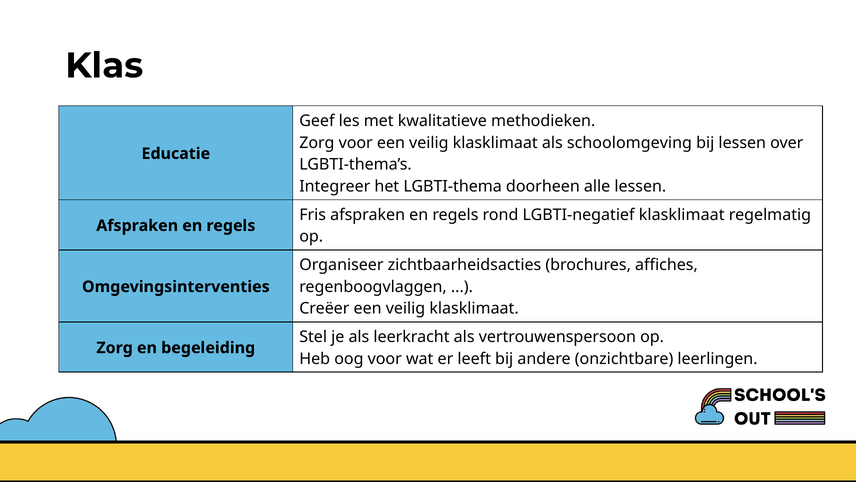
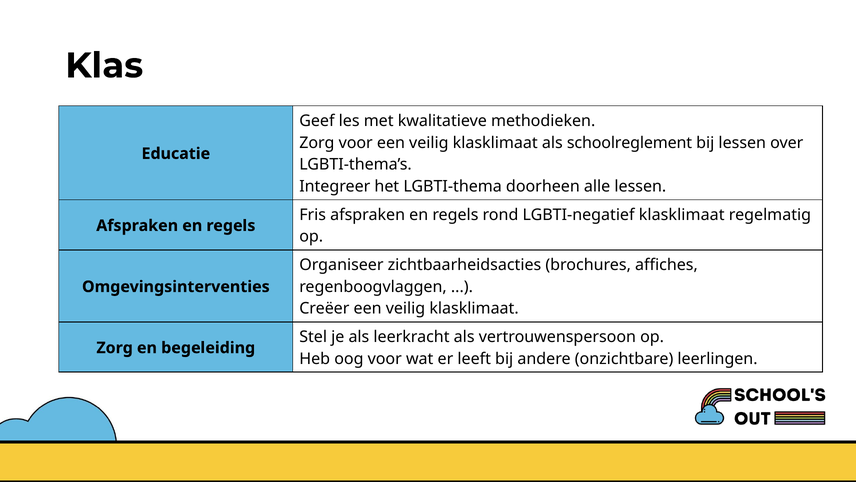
schoolomgeving: schoolomgeving -> schoolreglement
